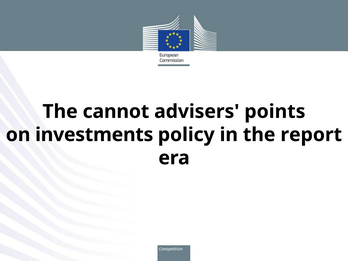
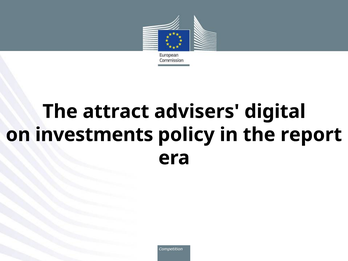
cannot: cannot -> attract
points: points -> digital
